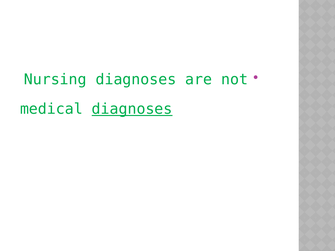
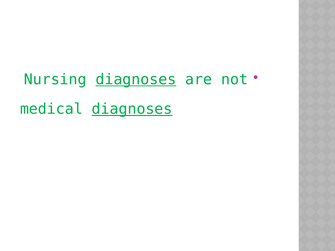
diagnoses at (136, 80) underline: none -> present
